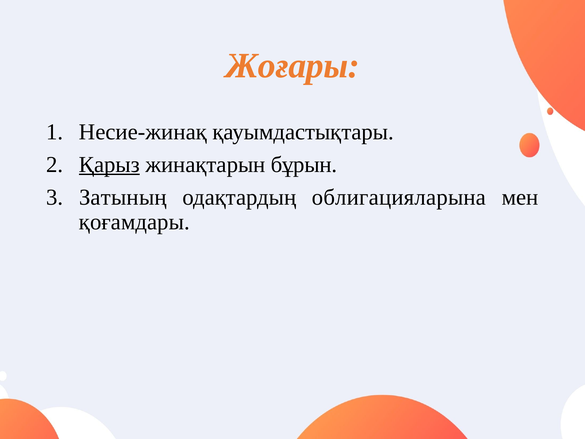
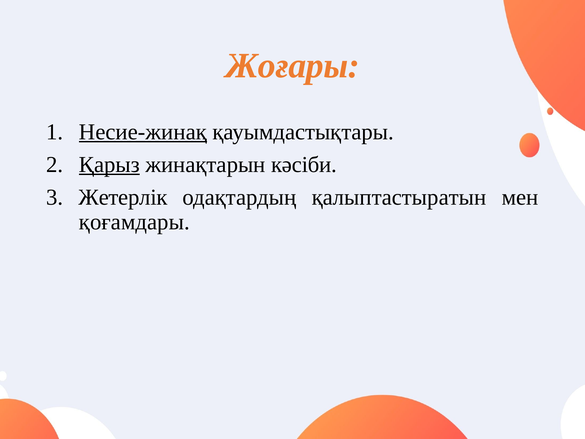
Несие-жинақ underline: none -> present
бұрын: бұрын -> кәсіби
Затының: Затының -> Жетерлік
облигацияларына: облигацияларына -> қалыптастыратын
